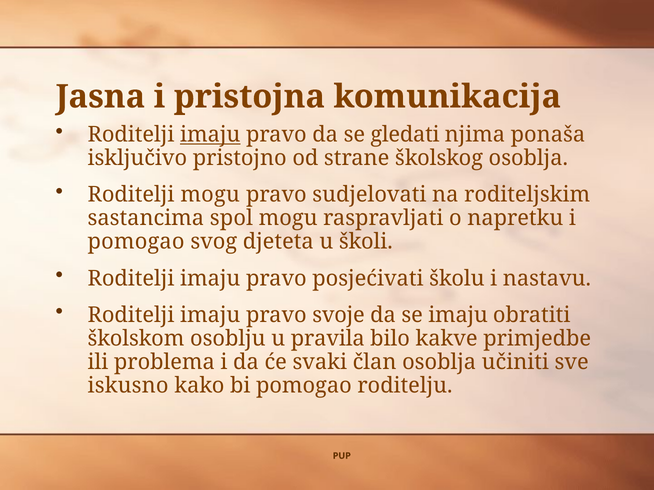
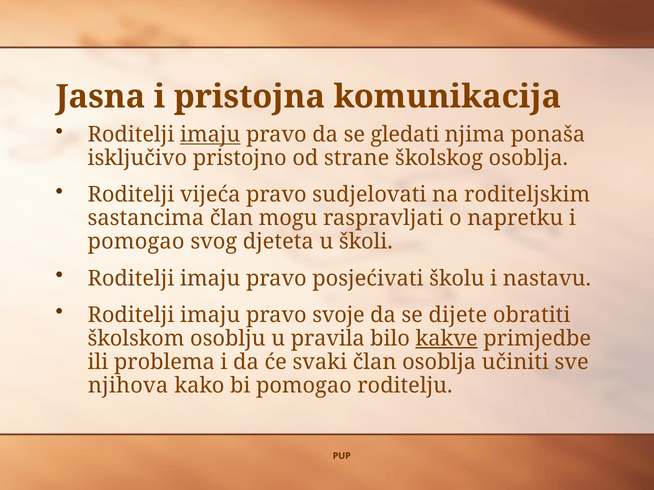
Roditelji mogu: mogu -> vijeća
sastancima spol: spol -> član
se imaju: imaju -> dijete
kakve underline: none -> present
iskusno: iskusno -> njihova
